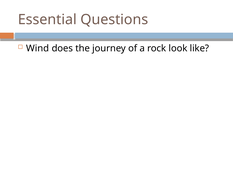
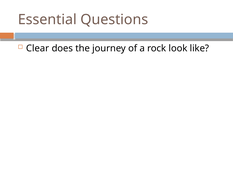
Wind: Wind -> Clear
